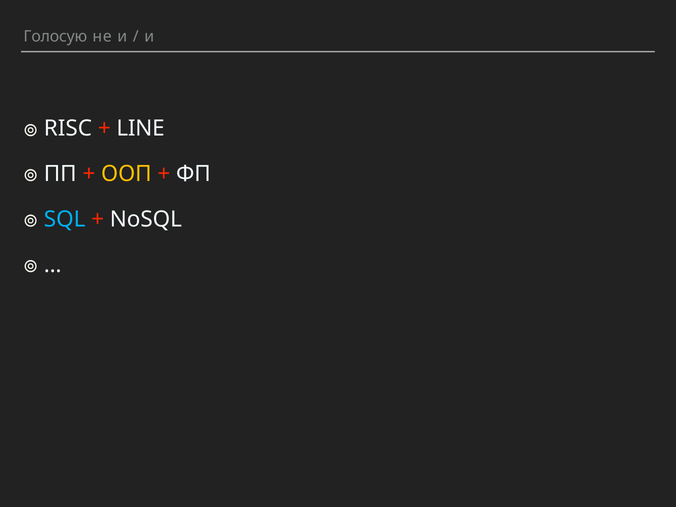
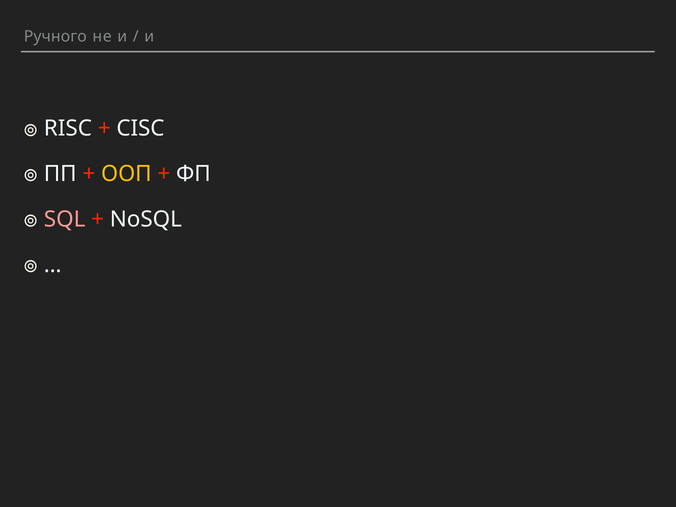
Голосую: Голосую -> Ручного
LINE: LINE -> CISC
SQL colour: light blue -> pink
